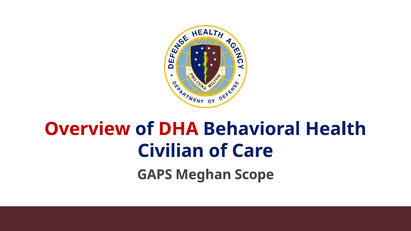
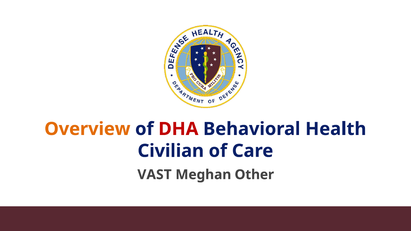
Overview colour: red -> orange
GAPS: GAPS -> VAST
Scope: Scope -> Other
